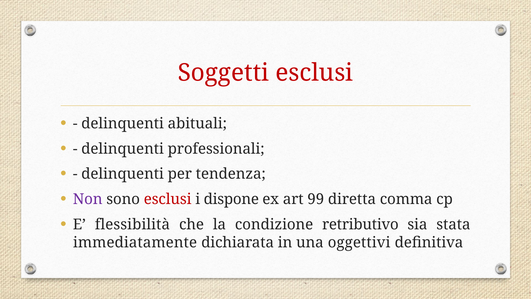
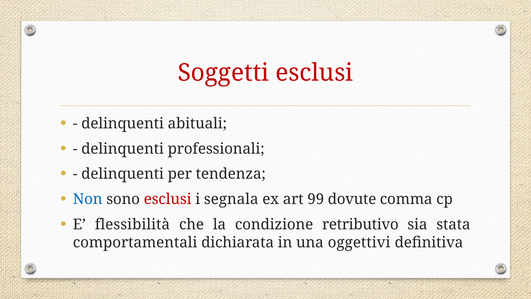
Non colour: purple -> blue
dispone: dispone -> segnala
diretta: diretta -> dovute
immediatamente: immediatamente -> comportamentali
